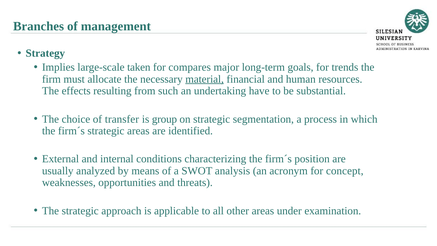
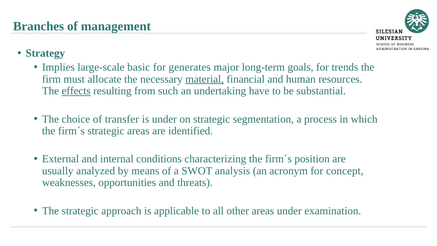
taken: taken -> basic
compares: compares -> generates
effects underline: none -> present
is group: group -> under
